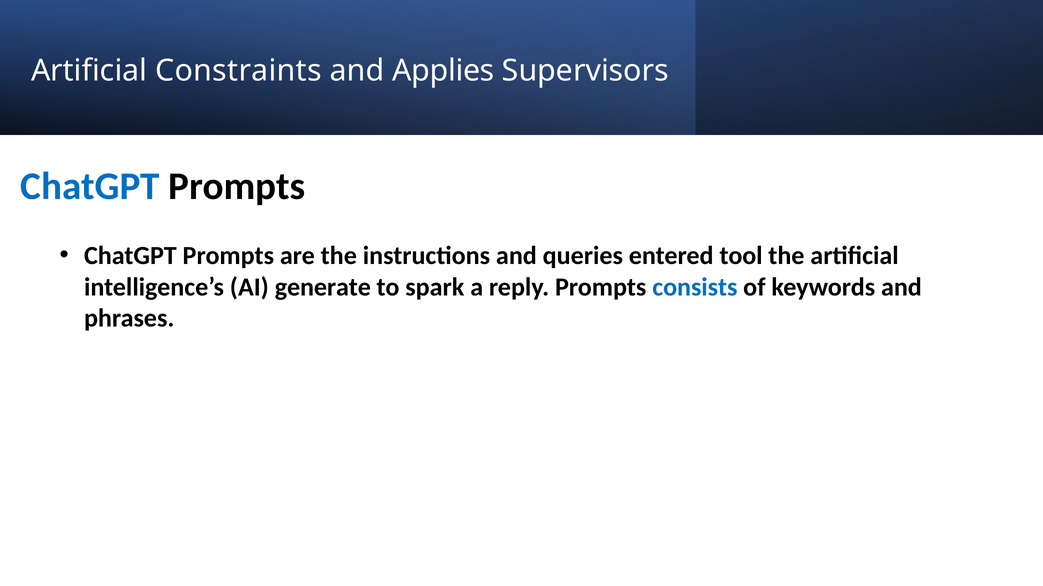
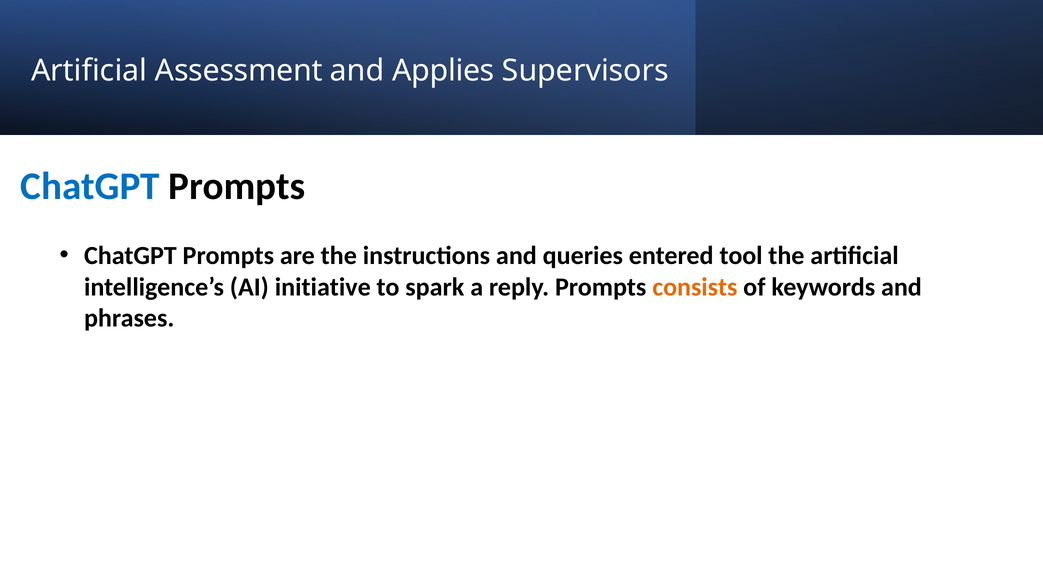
Constraints: Constraints -> Assessment
generate: generate -> initiative
consists colour: blue -> orange
